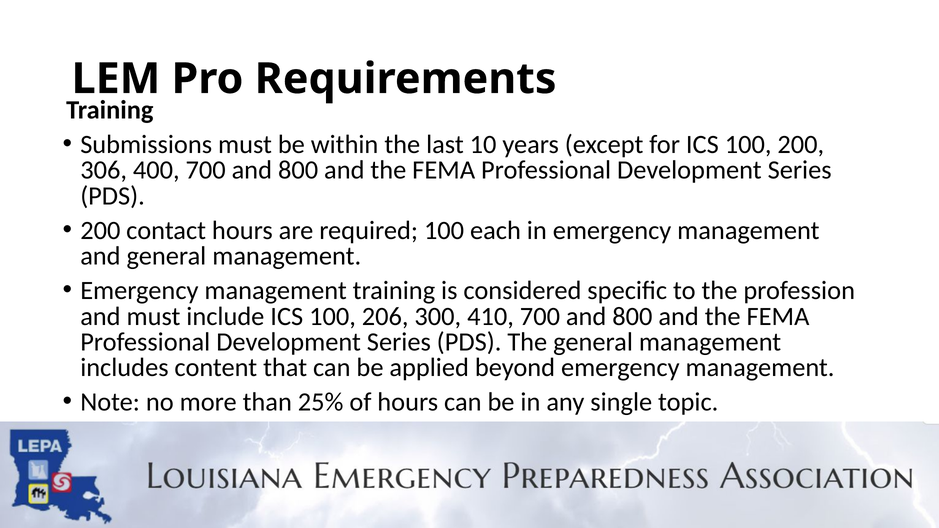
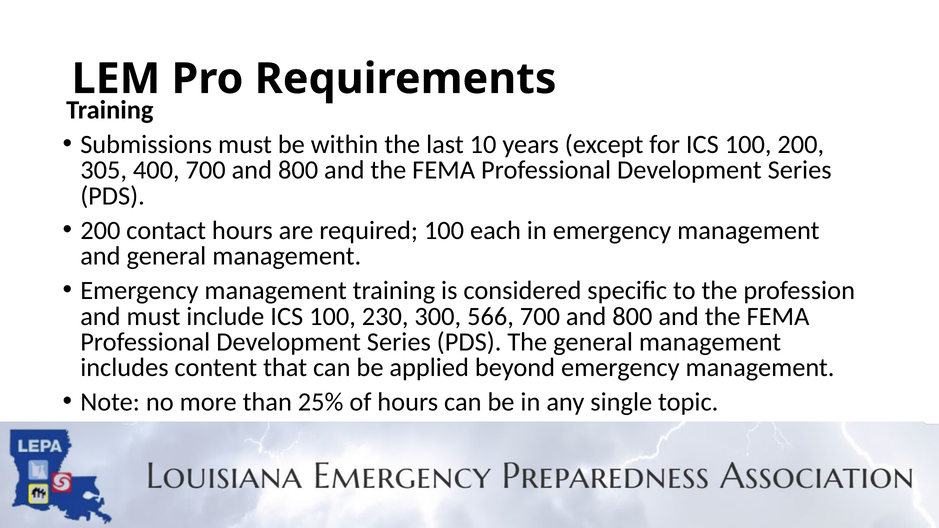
306: 306 -> 305
206: 206 -> 230
410: 410 -> 566
